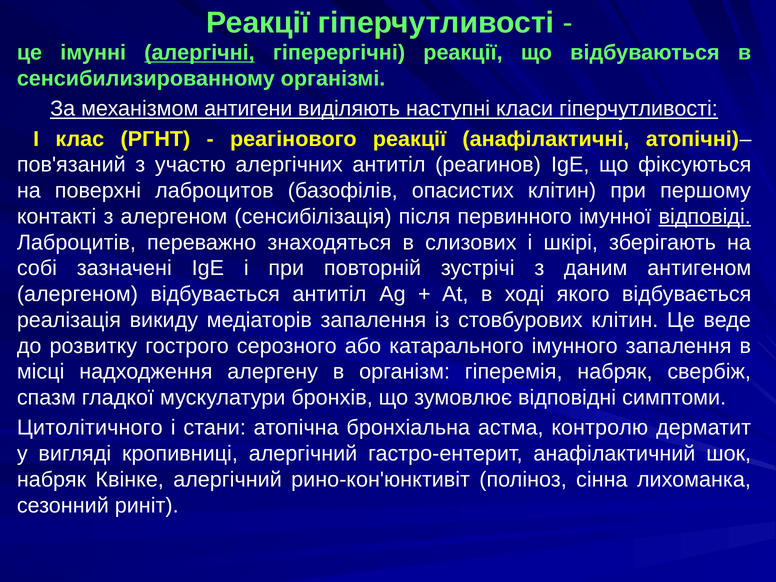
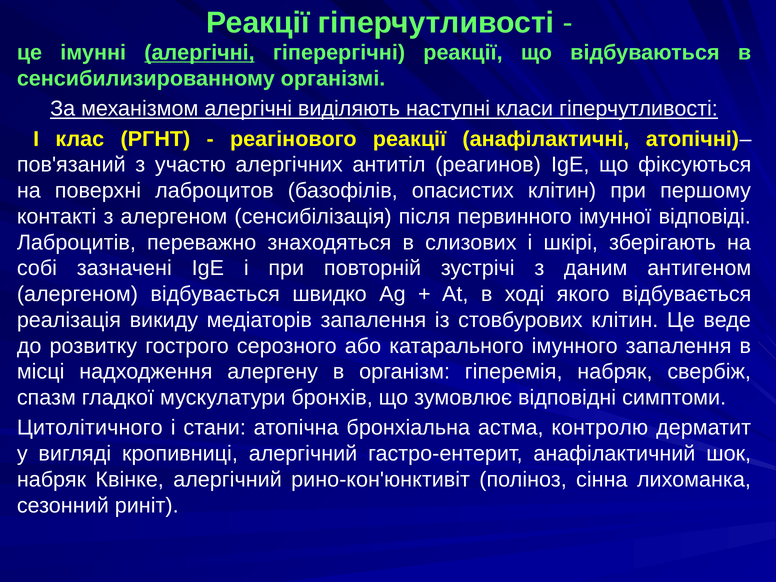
механізмом антигени: антигени -> алергічні
відповіді underline: present -> none
відбувається антитіл: антитіл -> швидко
